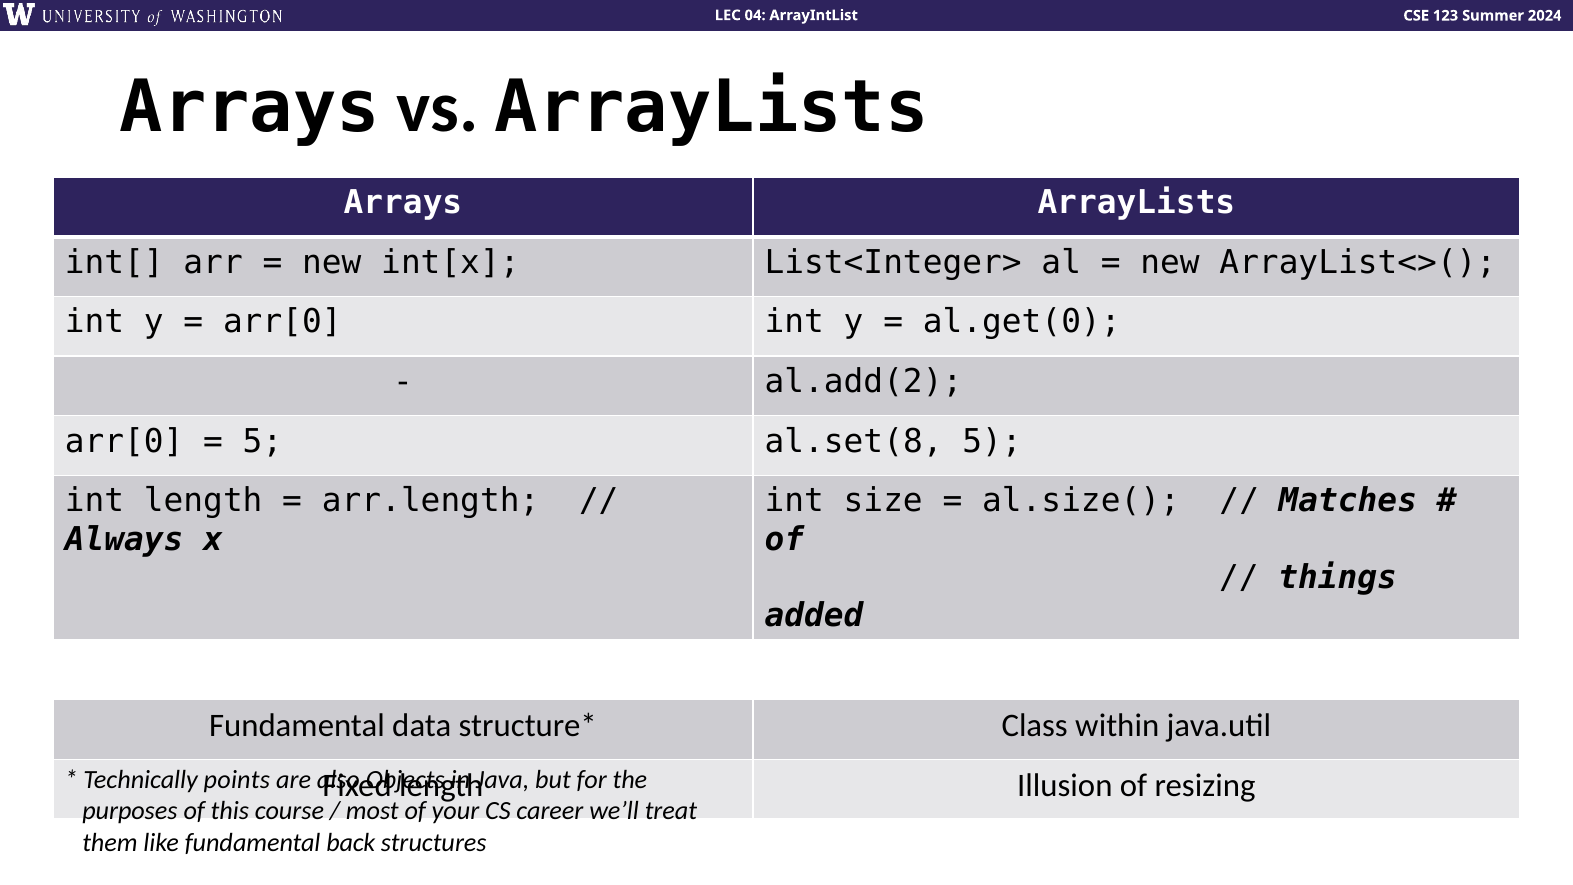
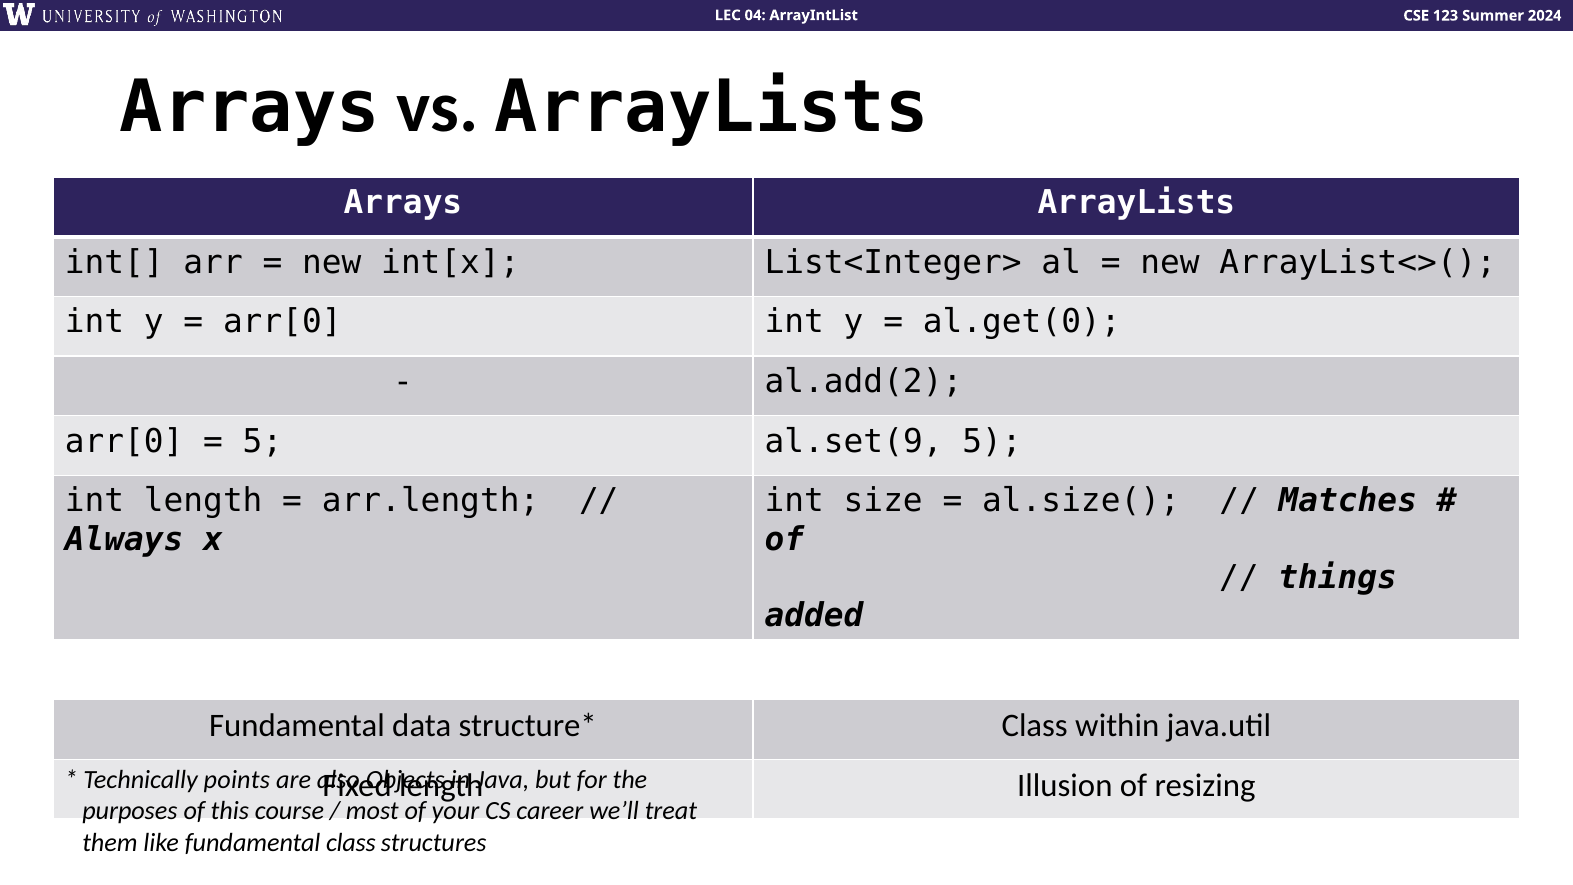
al.set(8: al.set(8 -> al.set(9
fundamental back: back -> class
